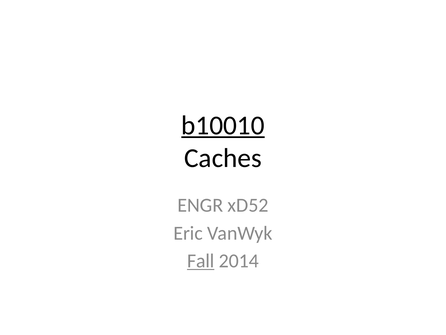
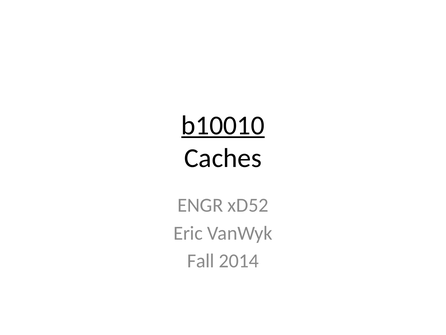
Fall underline: present -> none
